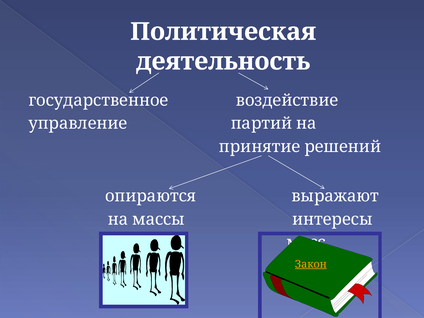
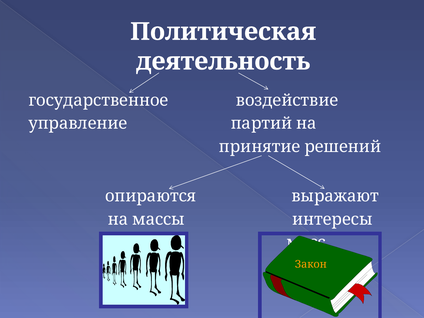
Закон underline: present -> none
